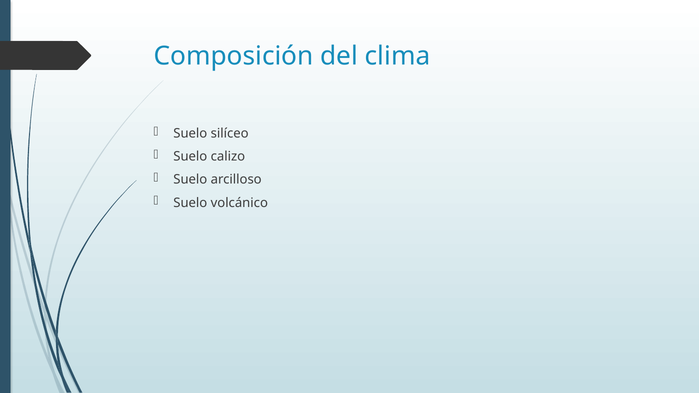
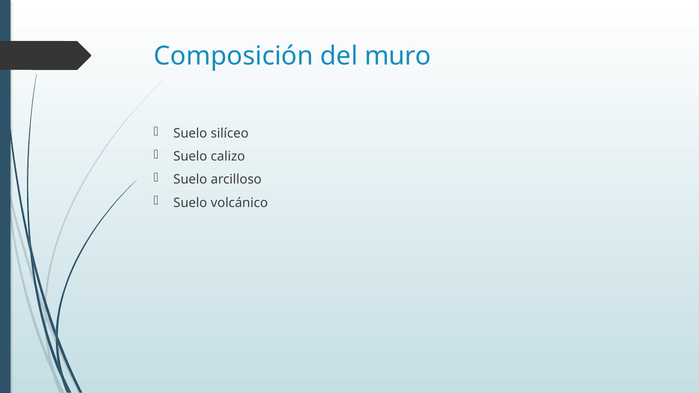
clima: clima -> muro
